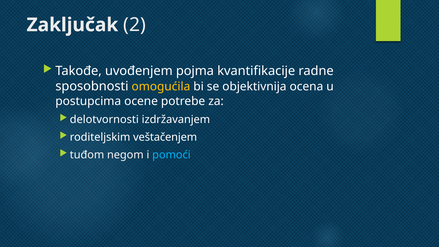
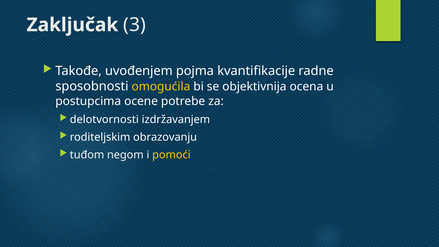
2: 2 -> 3
veštačenjem: veštačenjem -> obrazovanju
pomoći colour: light blue -> yellow
